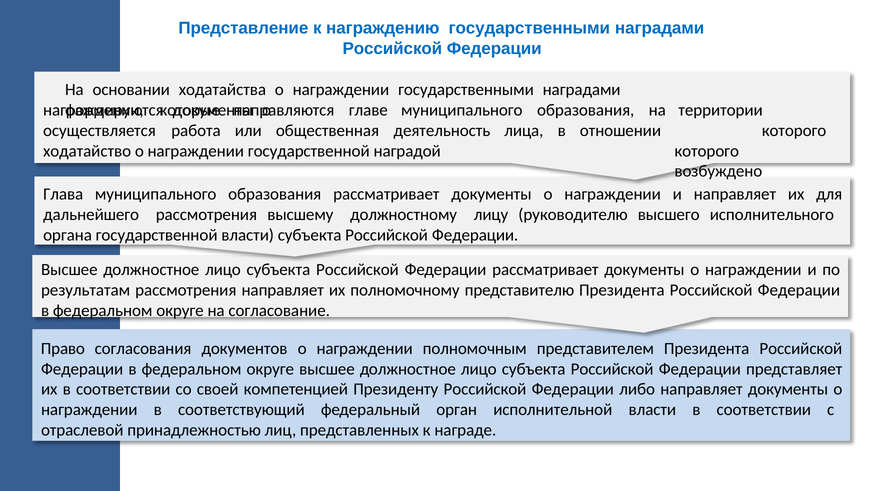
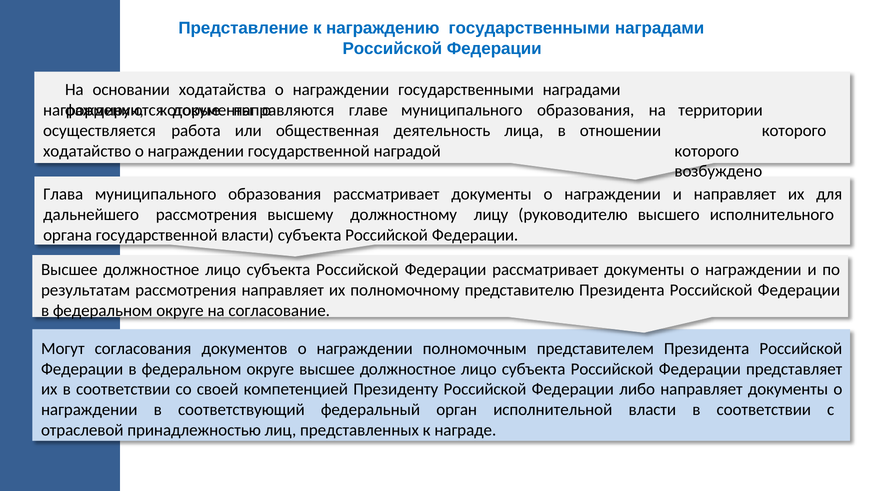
Право: Право -> Могут
